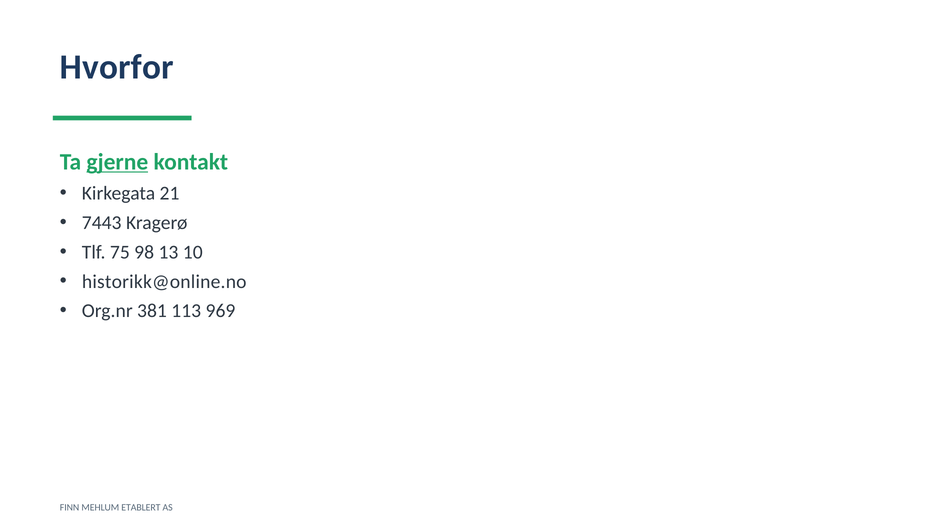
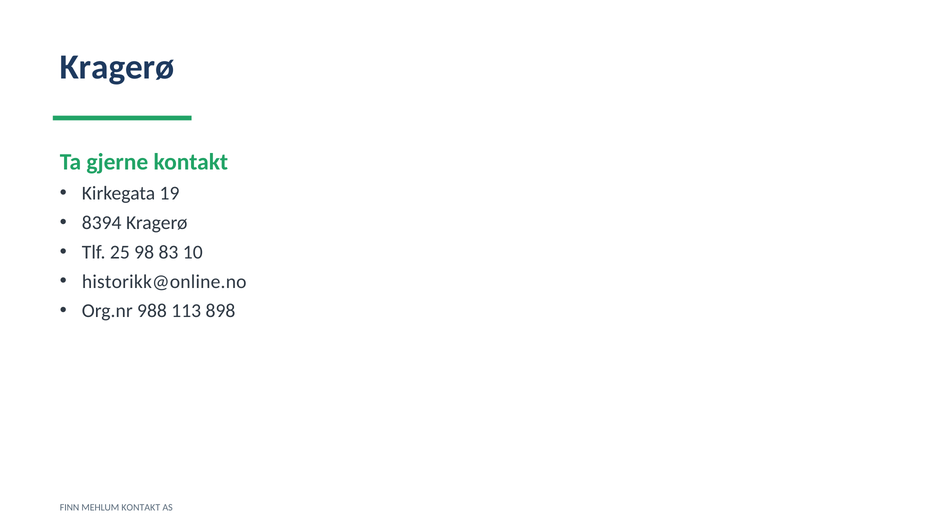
Hvorfor at (117, 67): Hvorfor -> Kragerø
gjerne underline: present -> none
21: 21 -> 19
7443: 7443 -> 8394
75: 75 -> 25
13: 13 -> 83
381: 381 -> 988
969: 969 -> 898
MEHLUM ETABLERT: ETABLERT -> KONTAKT
